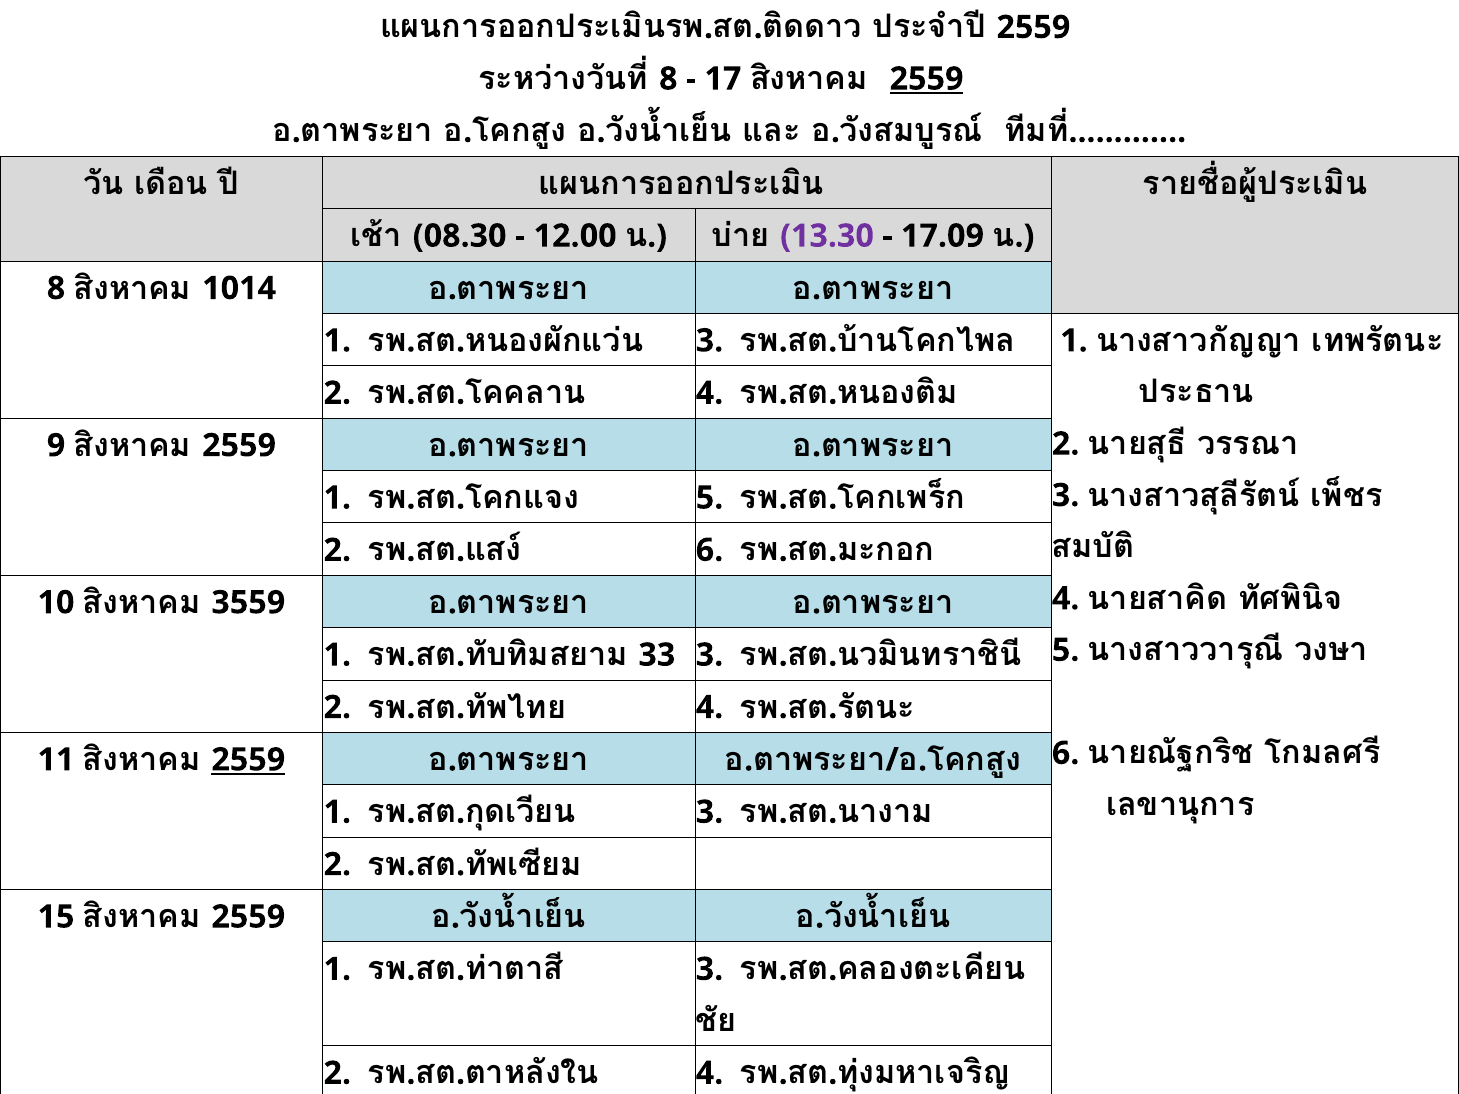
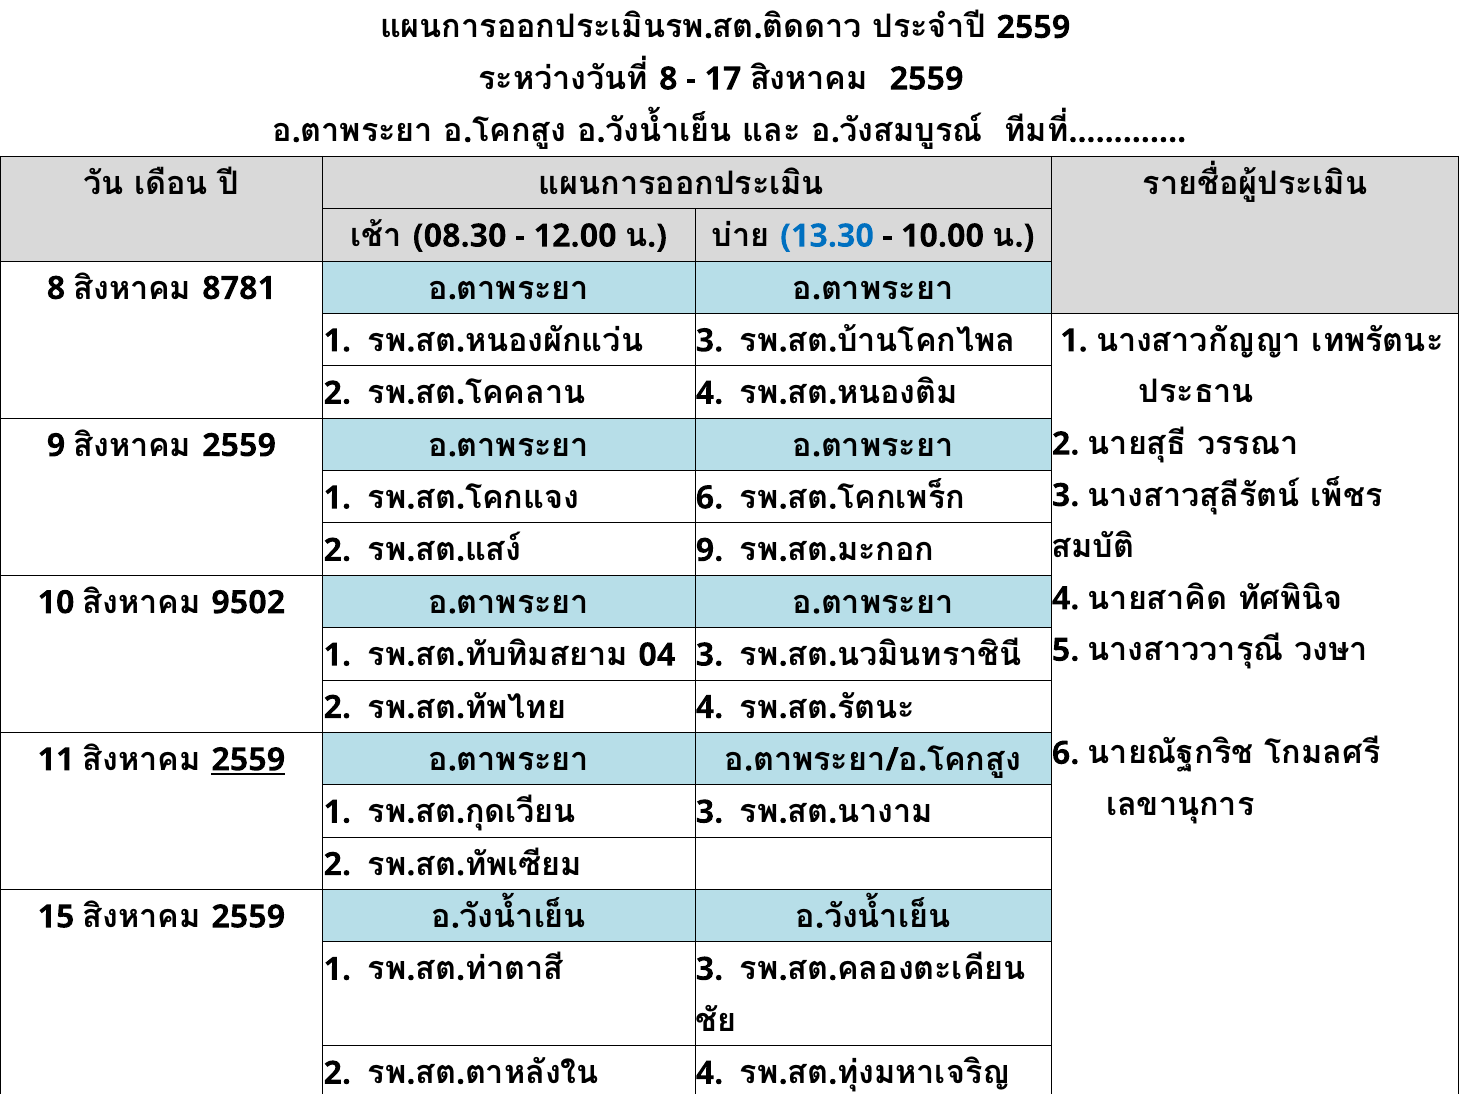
2559 at (927, 79) underline: present -> none
13.30 colour: purple -> blue
17.09: 17.09 -> 10.00
1014: 1014 -> 8781
5 at (710, 498): 5 -> 6
6 at (710, 550): 6 -> 9
3559: 3559 -> 9502
33: 33 -> 04
